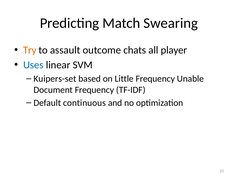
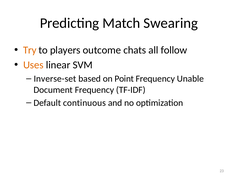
assault: assault -> players
player: player -> follow
Uses colour: blue -> orange
Kuipers-set: Kuipers-set -> Inverse-set
Little: Little -> Point
